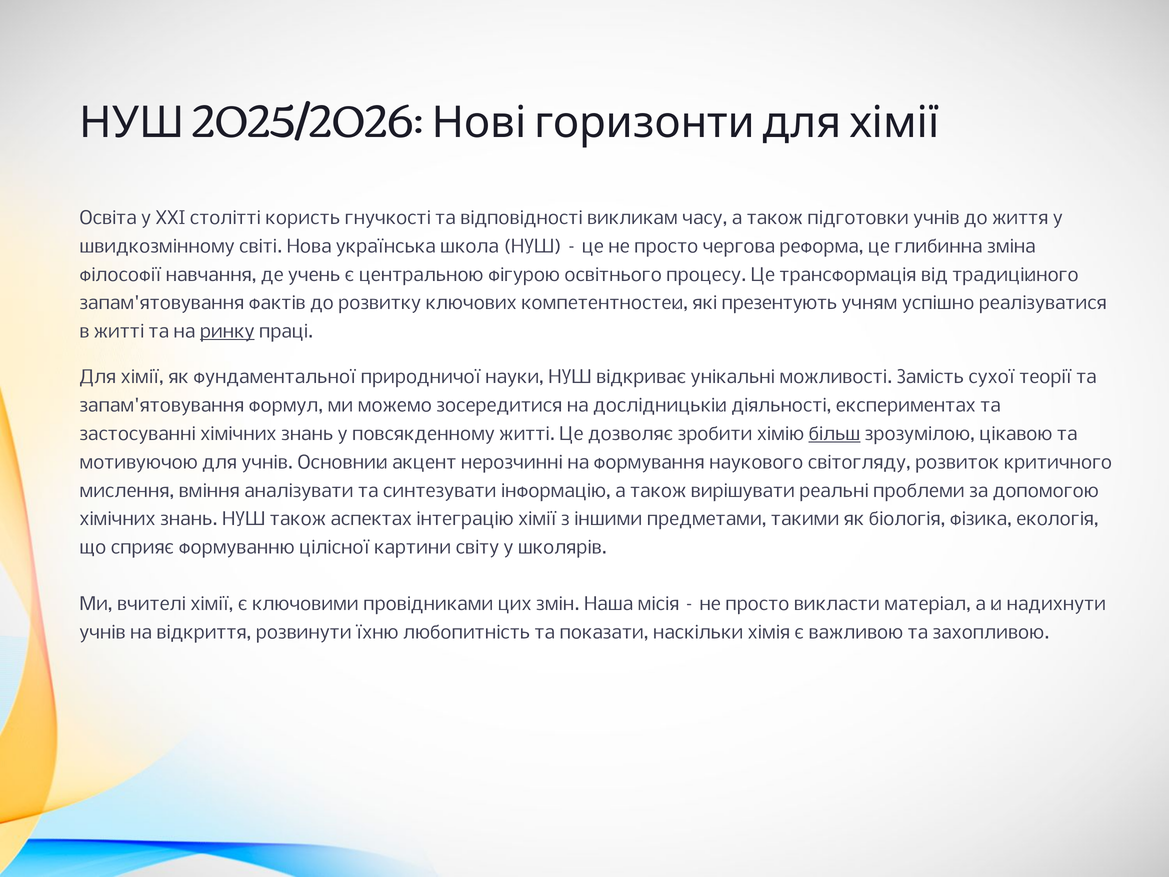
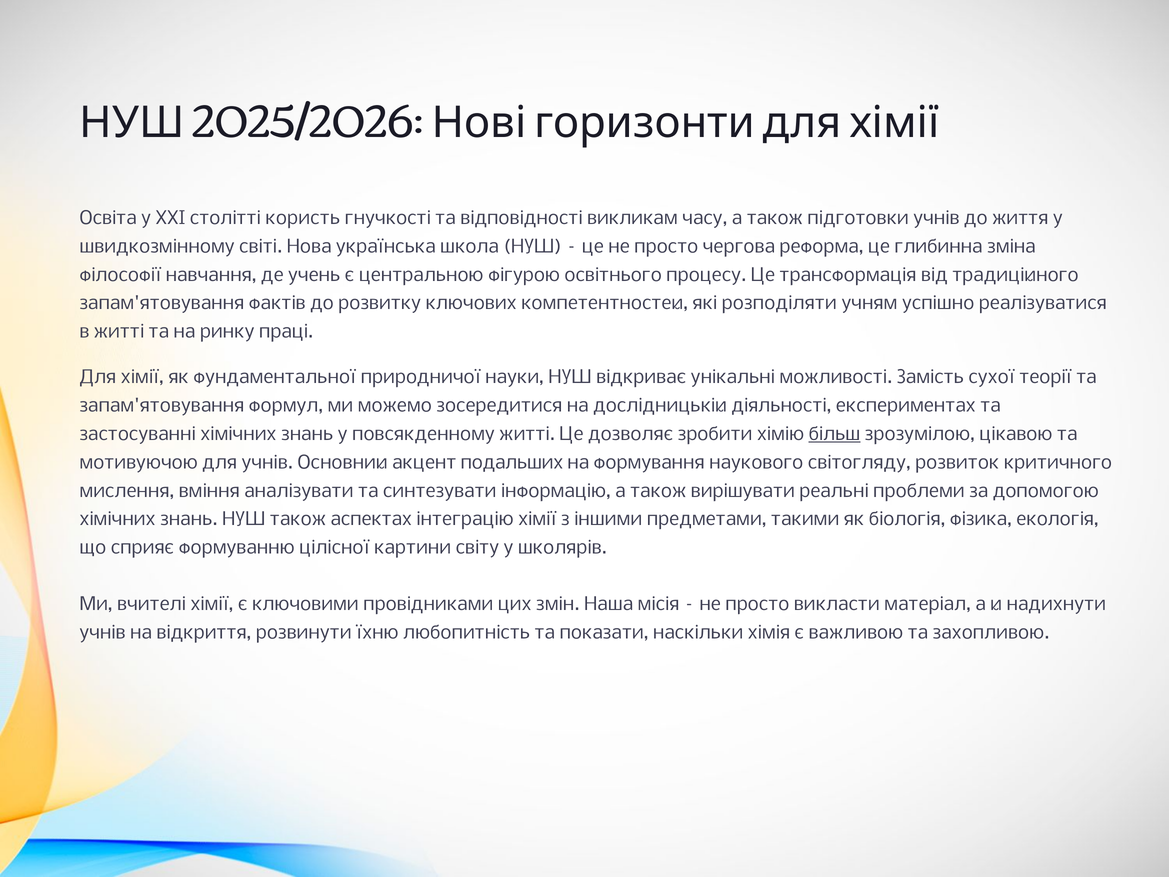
презентують: презентують -> розподіляти
ринку underline: present -> none
нерозчинні: нерозчинні -> подальших
